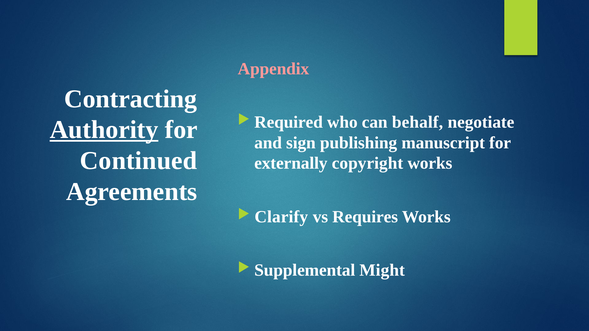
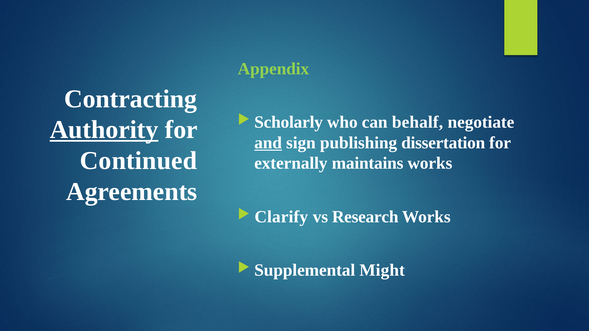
Appendix colour: pink -> light green
Required: Required -> Scholarly
and underline: none -> present
manuscript: manuscript -> dissertation
copyright: copyright -> maintains
Requires: Requires -> Research
